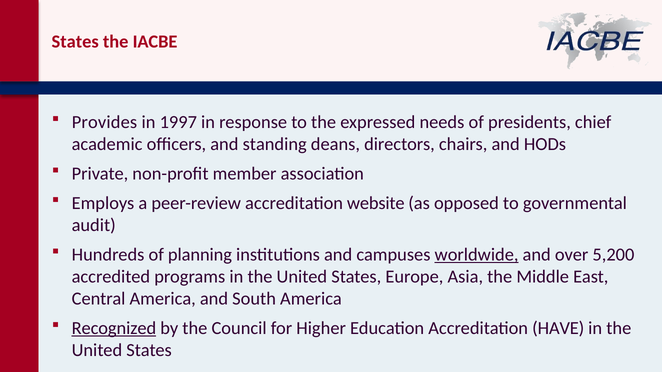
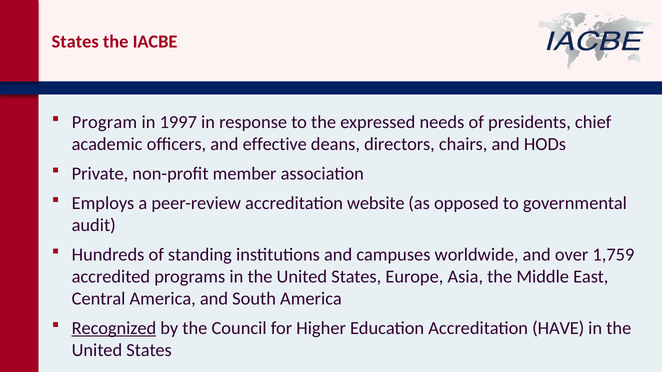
Provides: Provides -> Program
standing: standing -> effective
planning: planning -> standing
worldwide underline: present -> none
5,200: 5,200 -> 1,759
